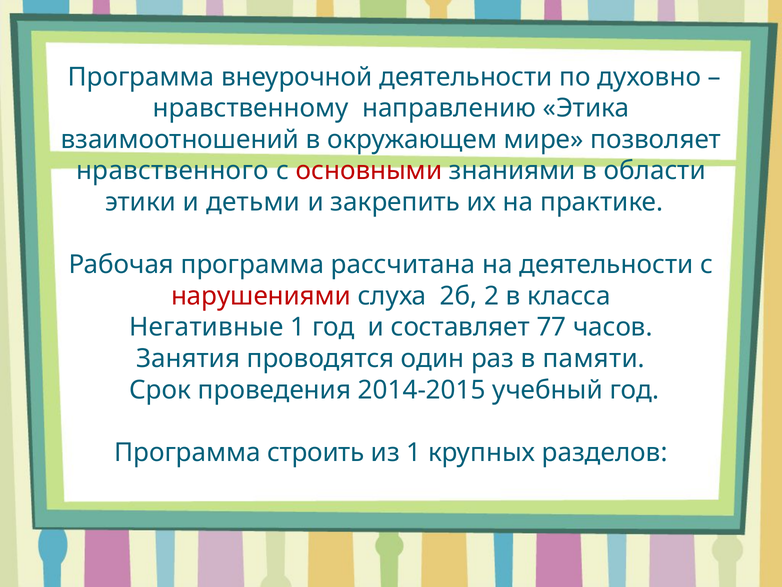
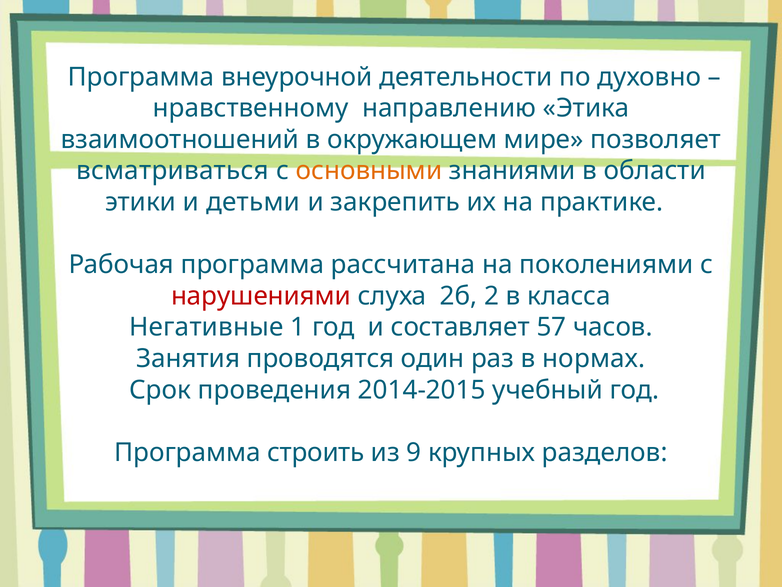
нравственного: нравственного -> всматриваться
основными colour: red -> orange
на деятельности: деятельности -> поколениями
77: 77 -> 57
памяти: памяти -> нормах
из 1: 1 -> 9
